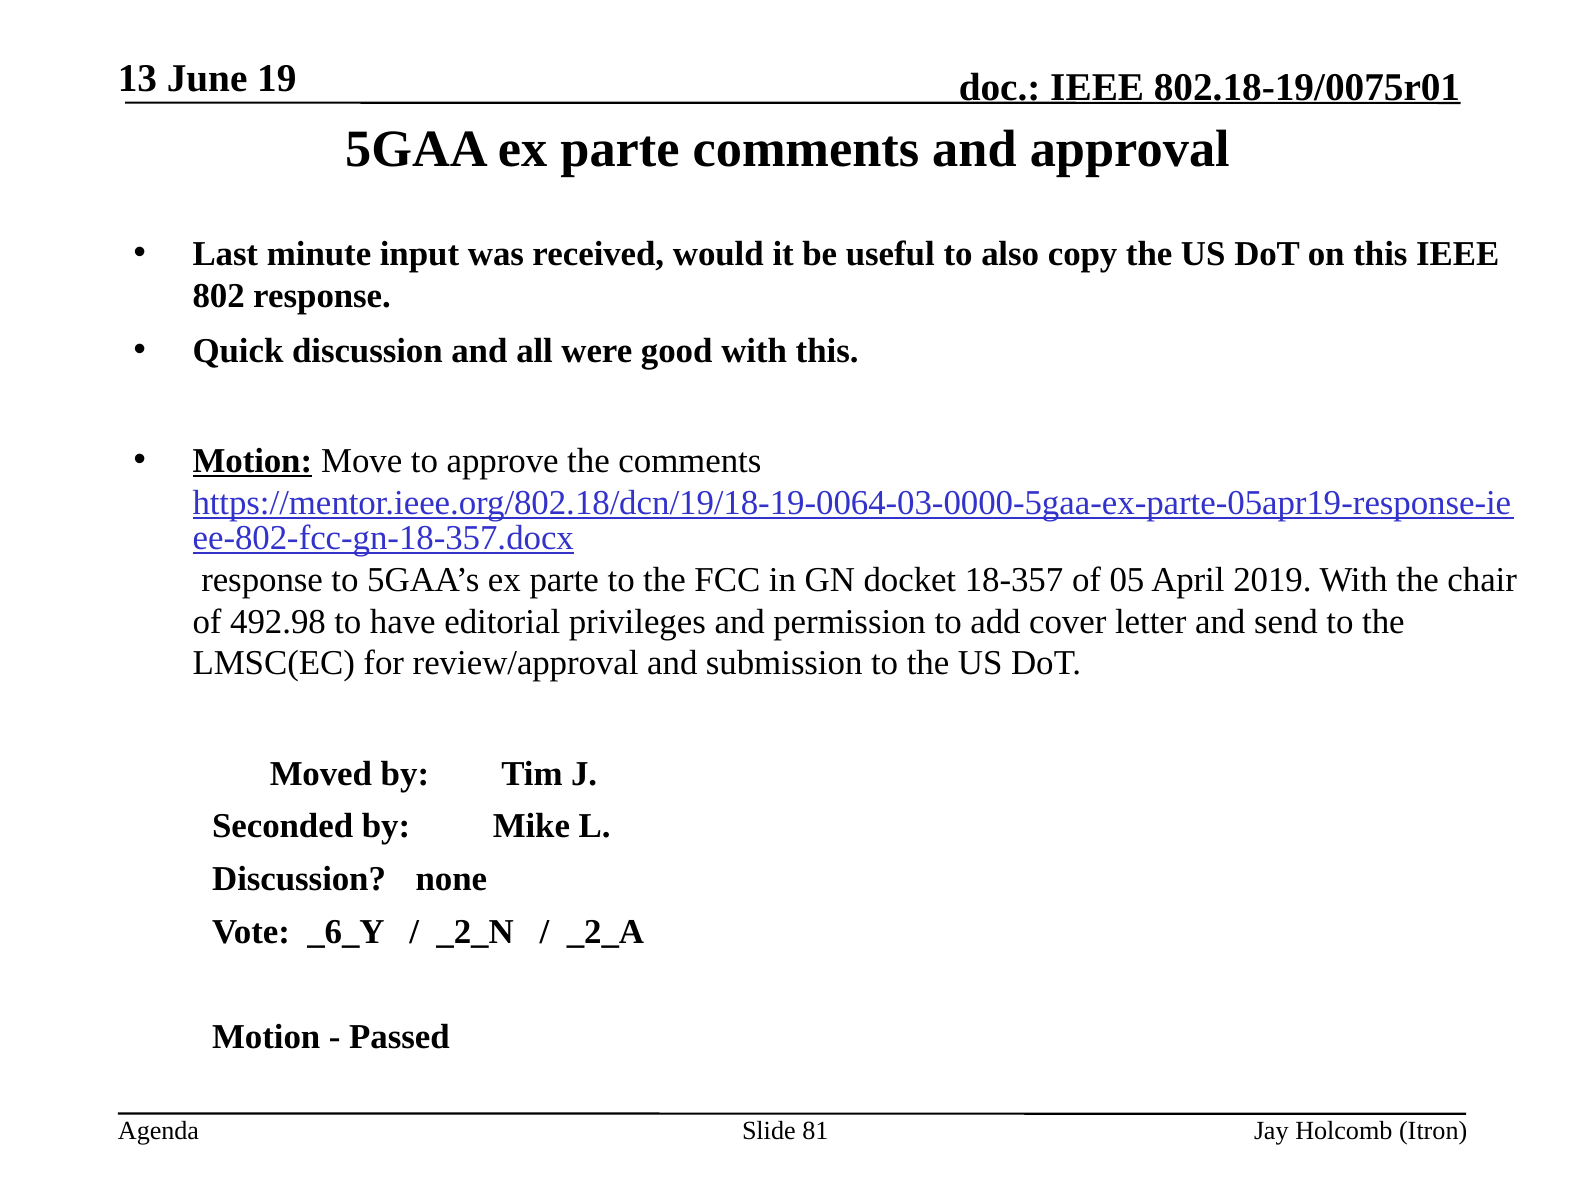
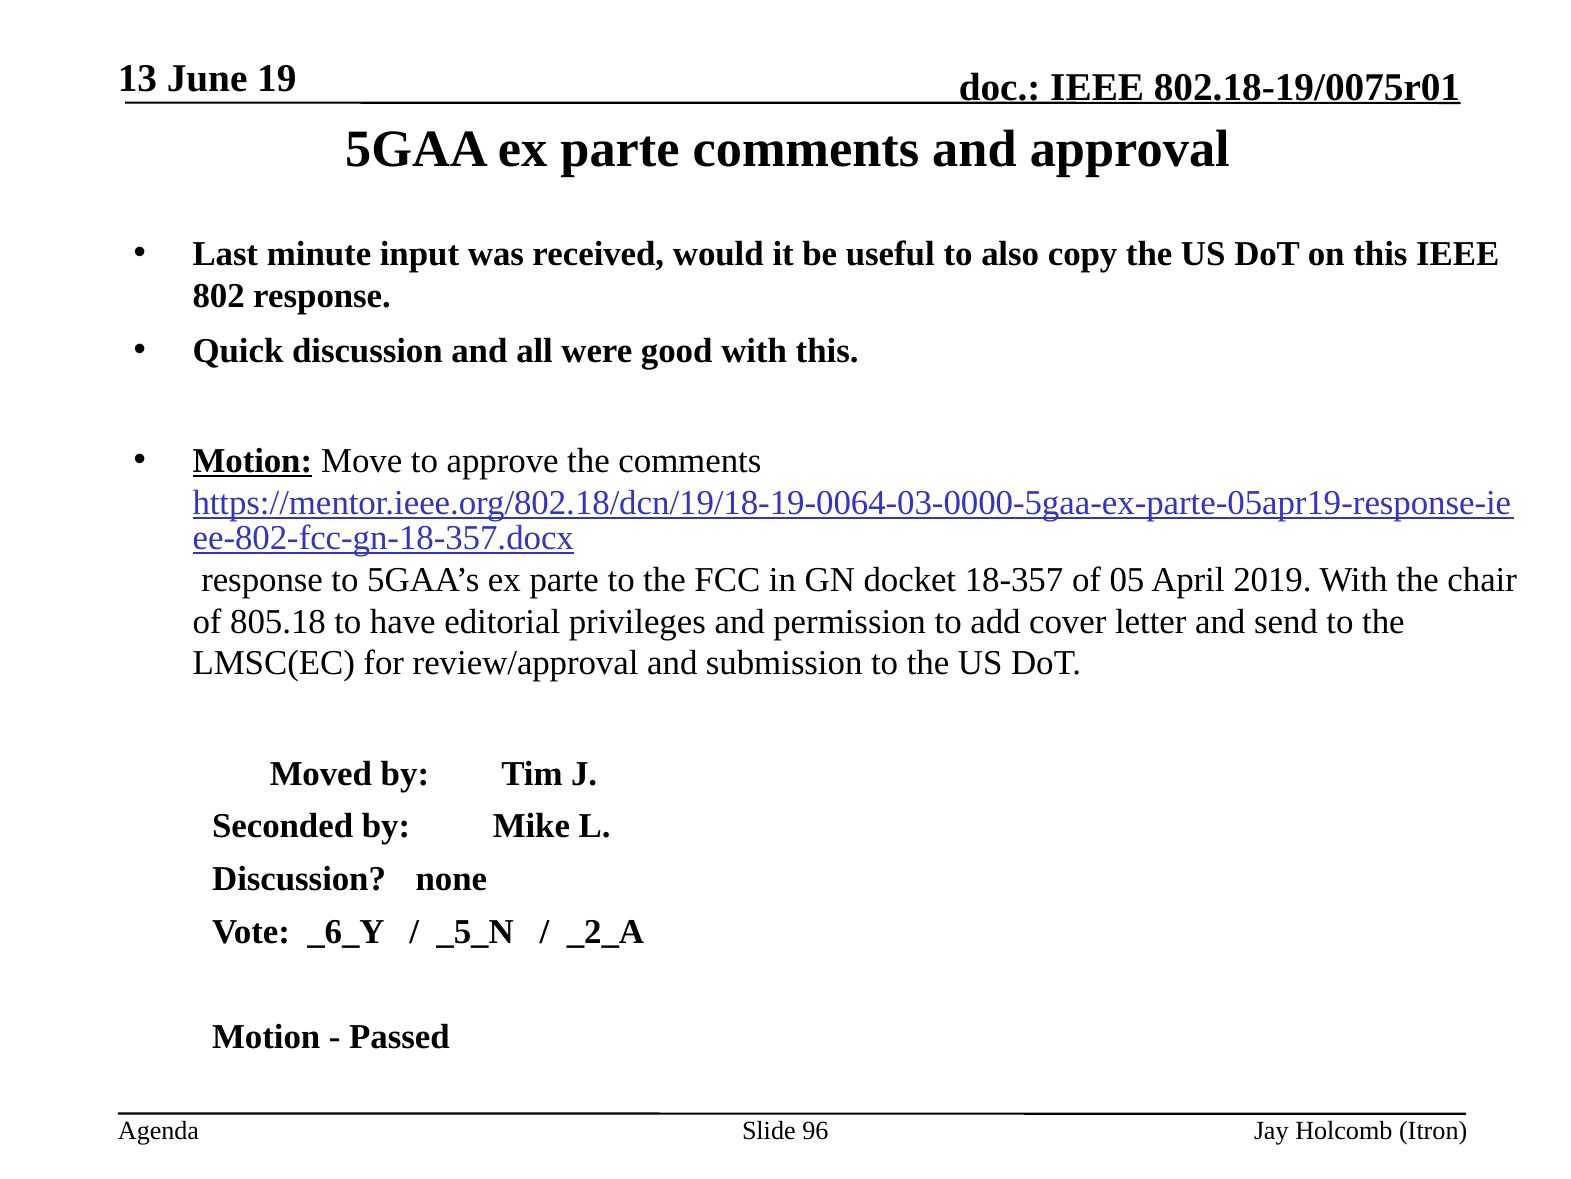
492.98: 492.98 -> 805.18
_2_N: _2_N -> _5_N
81: 81 -> 96
